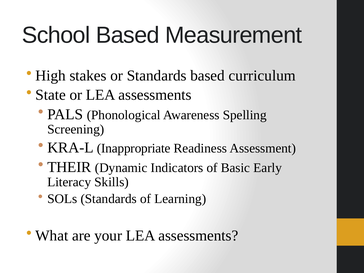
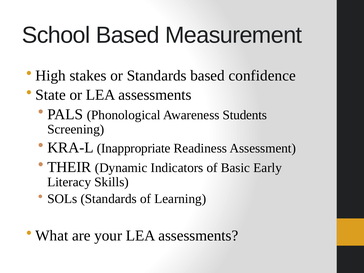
curriculum: curriculum -> confidence
Spelling: Spelling -> Students
